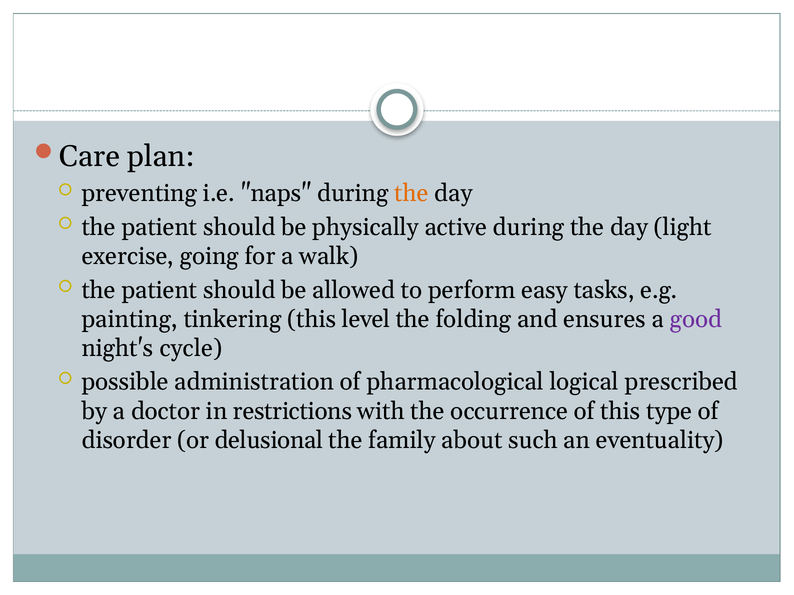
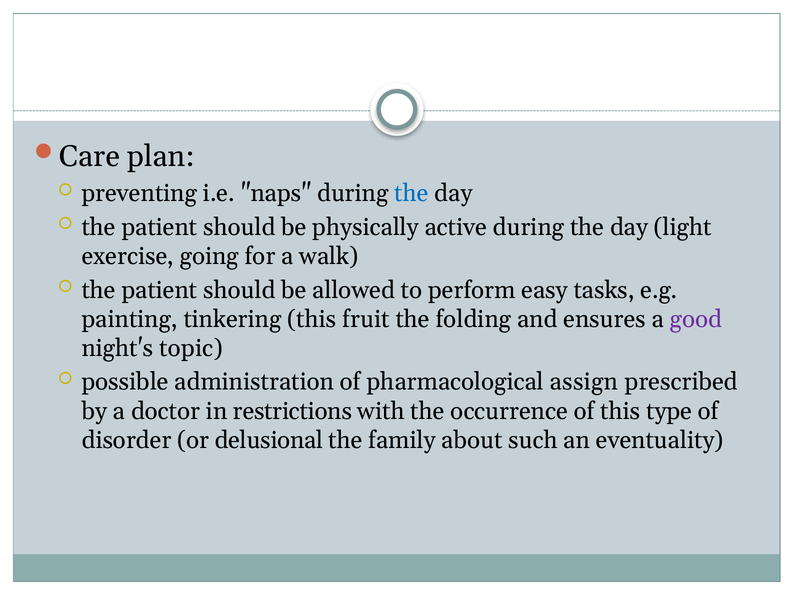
the at (412, 193) colour: orange -> blue
level: level -> fruit
cycle: cycle -> topic
logical: logical -> assign
